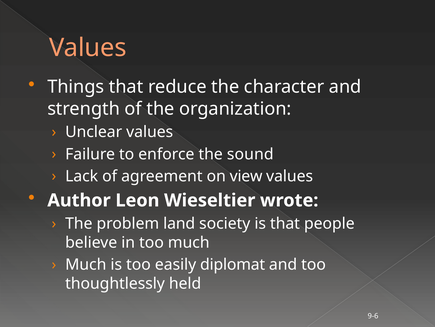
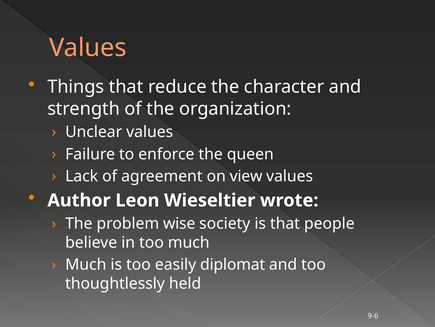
sound: sound -> queen
land: land -> wise
